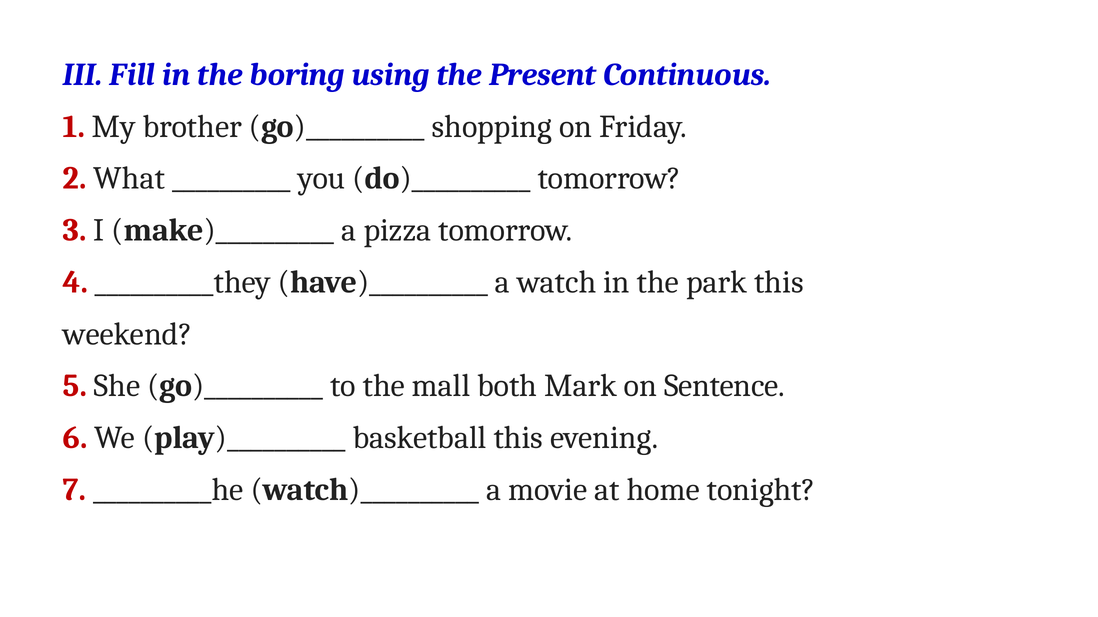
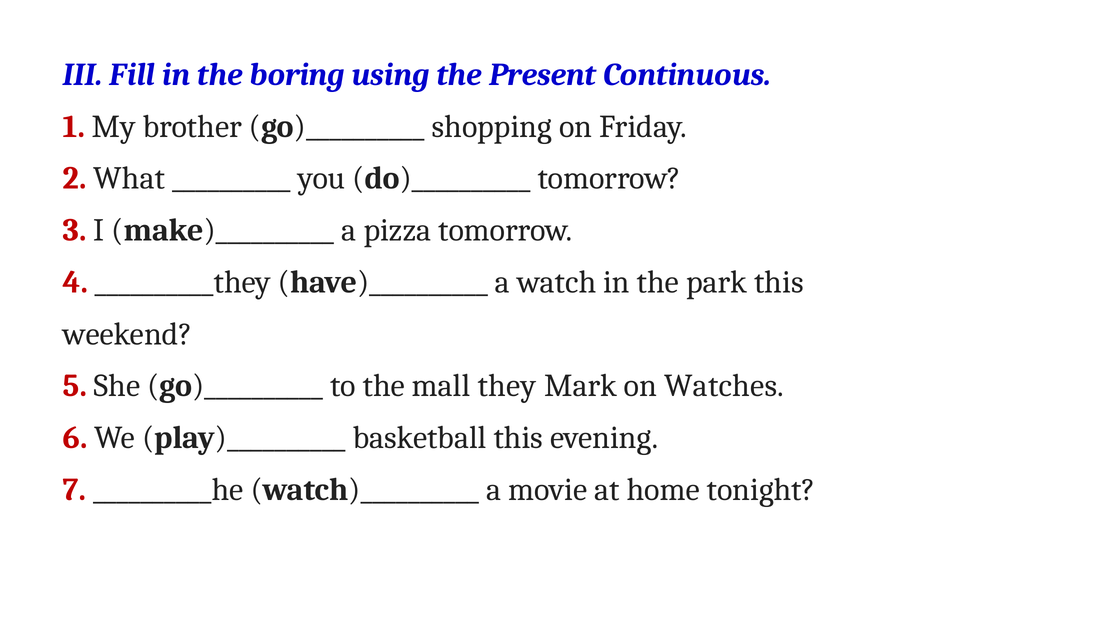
both: both -> they
Sentence: Sentence -> Watches
